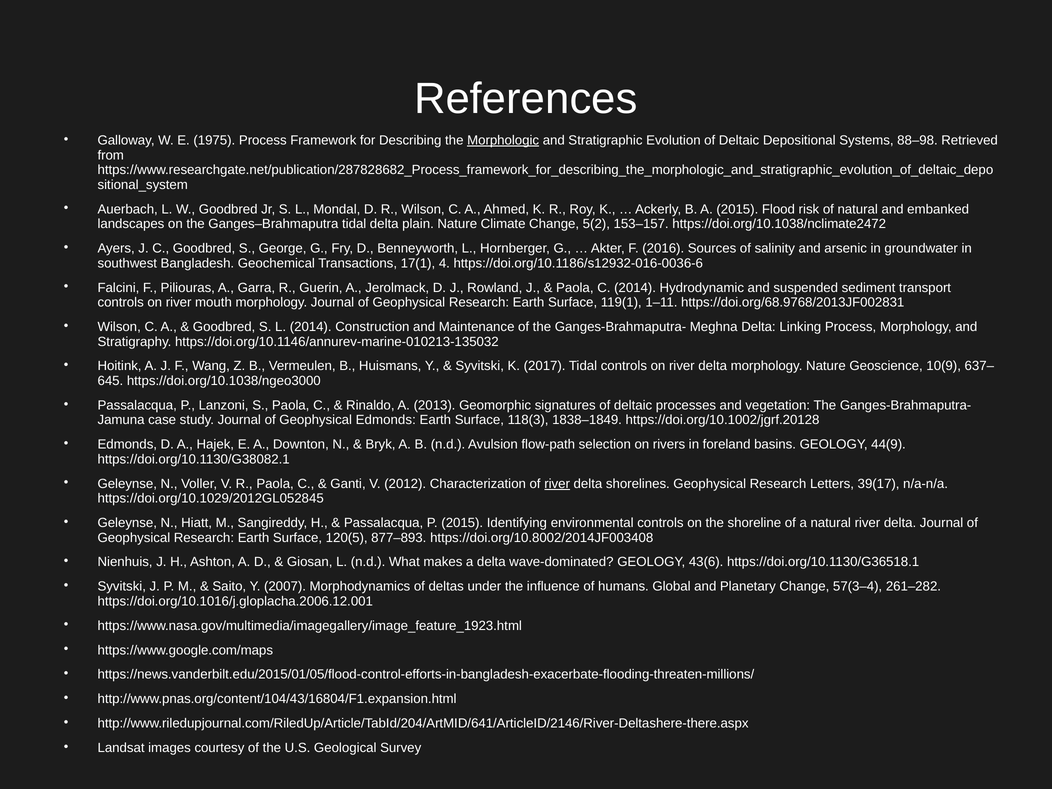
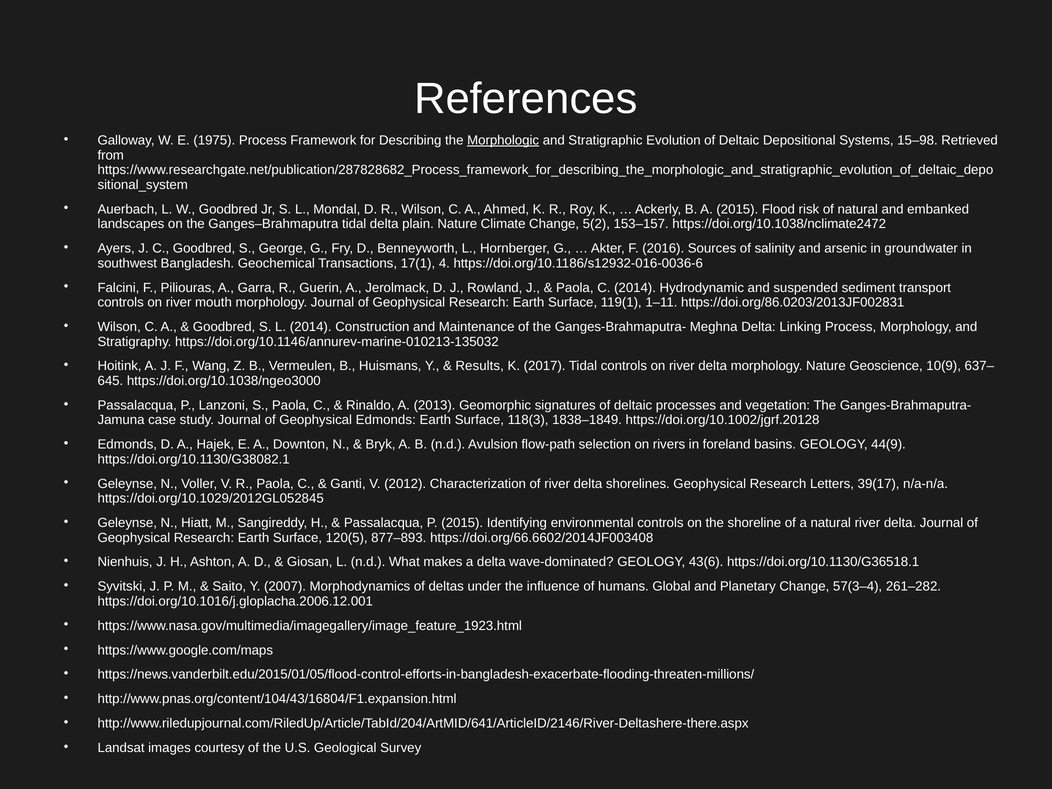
88–98: 88–98 -> 15–98
https://doi.org/68.9768/2013JF002831: https://doi.org/68.9768/2013JF002831 -> https://doi.org/86.0203/2013JF002831
Syvitski at (480, 366): Syvitski -> Results
river at (557, 484) underline: present -> none
https://doi.org/10.8002/2014JF003408: https://doi.org/10.8002/2014JF003408 -> https://doi.org/66.6602/2014JF003408
